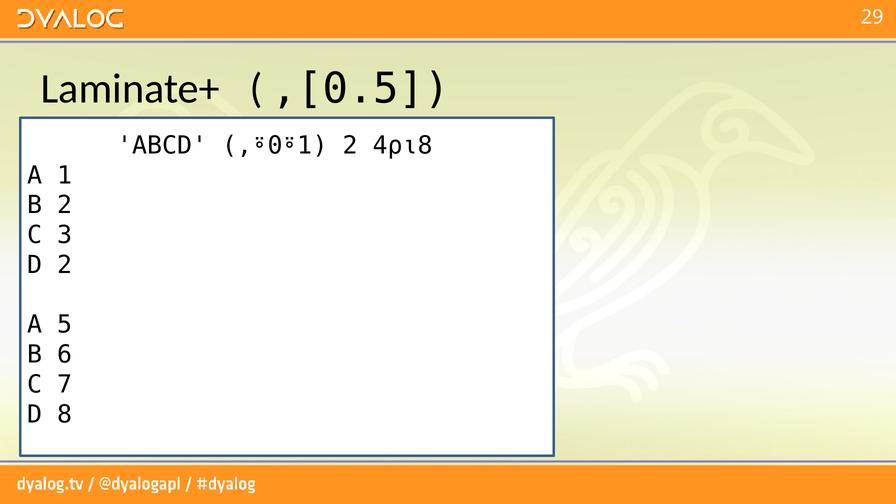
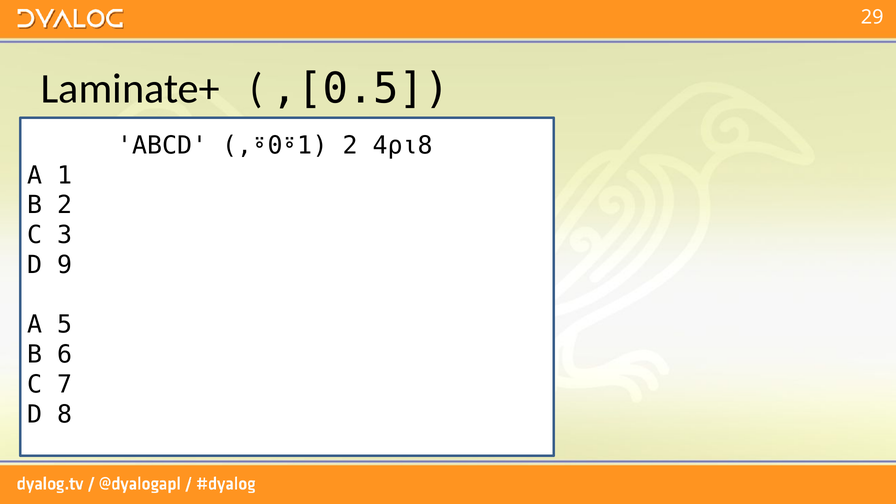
D 2: 2 -> 9
